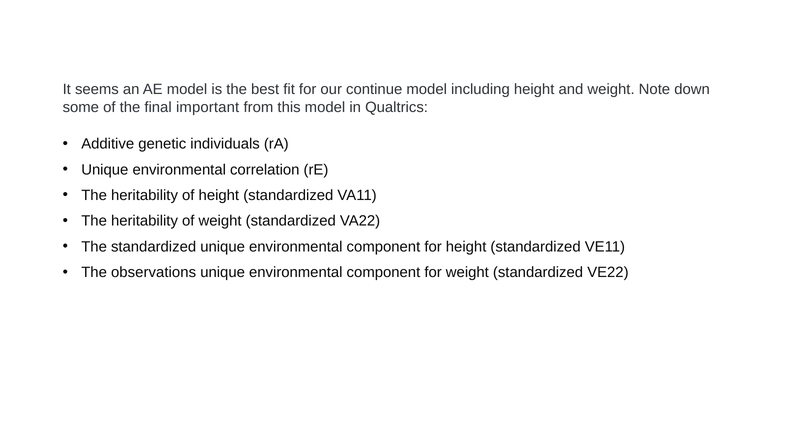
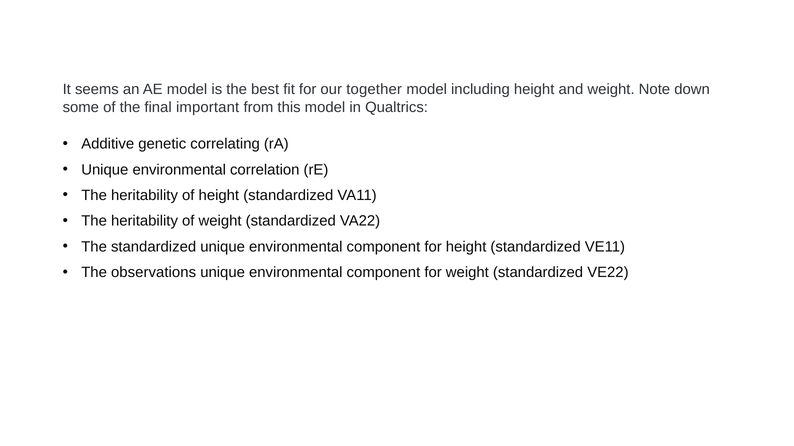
continue: continue -> together
individuals: individuals -> correlating
